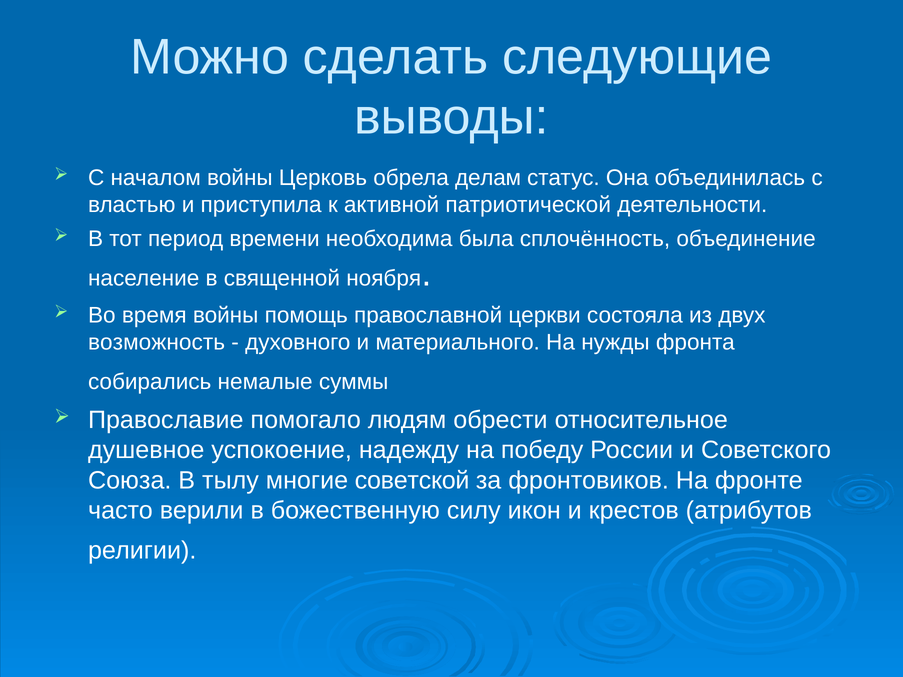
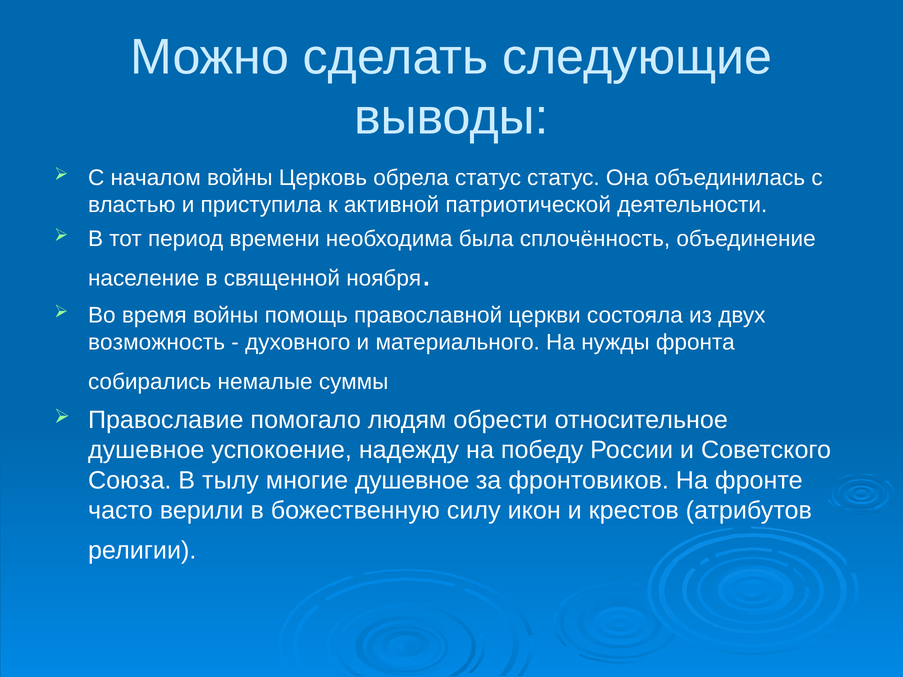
обрела делам: делам -> статус
многие советской: советской -> душевное
